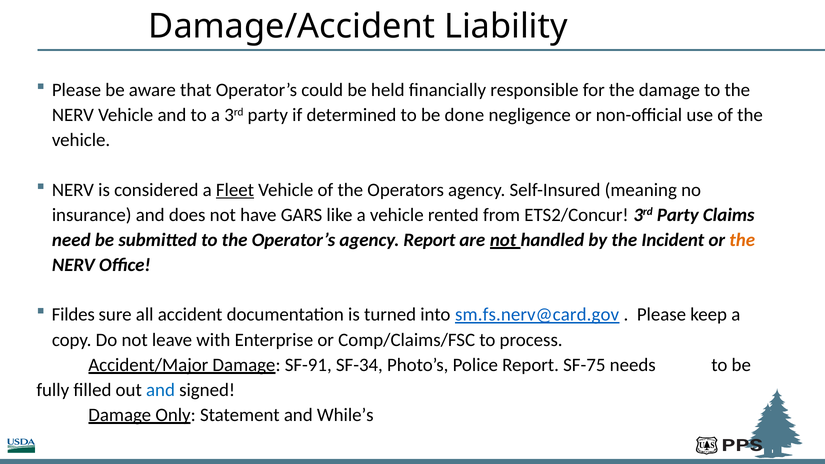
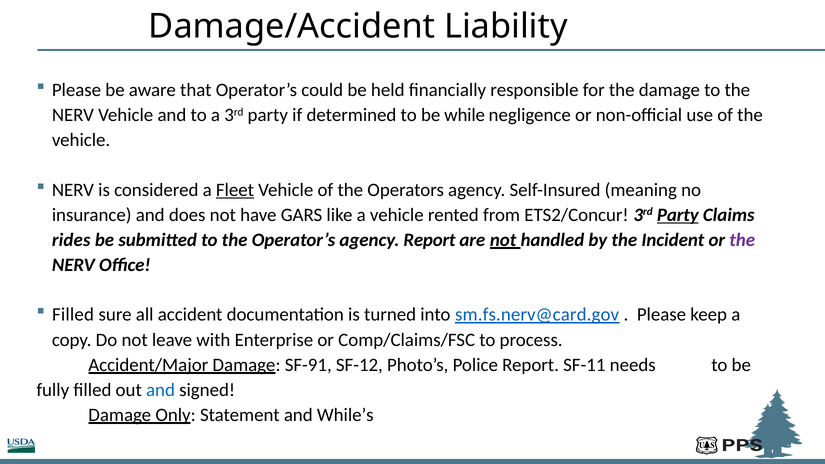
done: done -> while
Party at (678, 215) underline: none -> present
need: need -> rides
the at (742, 240) colour: orange -> purple
Fildes at (73, 315): Fildes -> Filled
SF-34: SF-34 -> SF-12
SF-75: SF-75 -> SF-11
